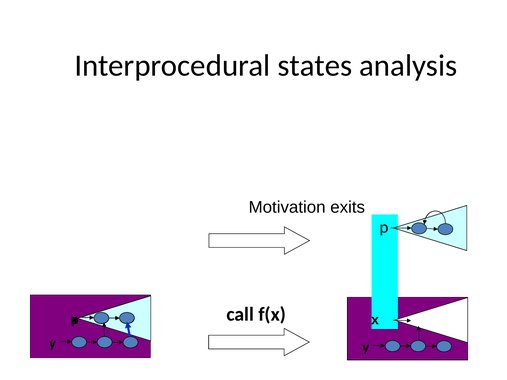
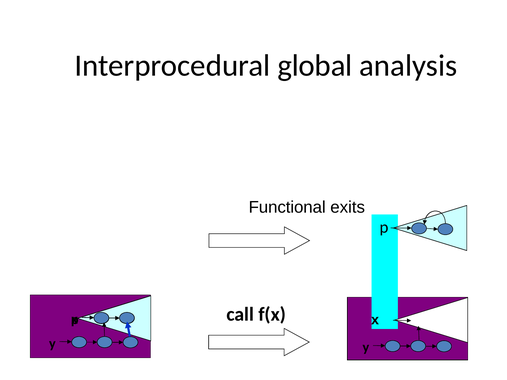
states: states -> global
Motivation: Motivation -> Functional
